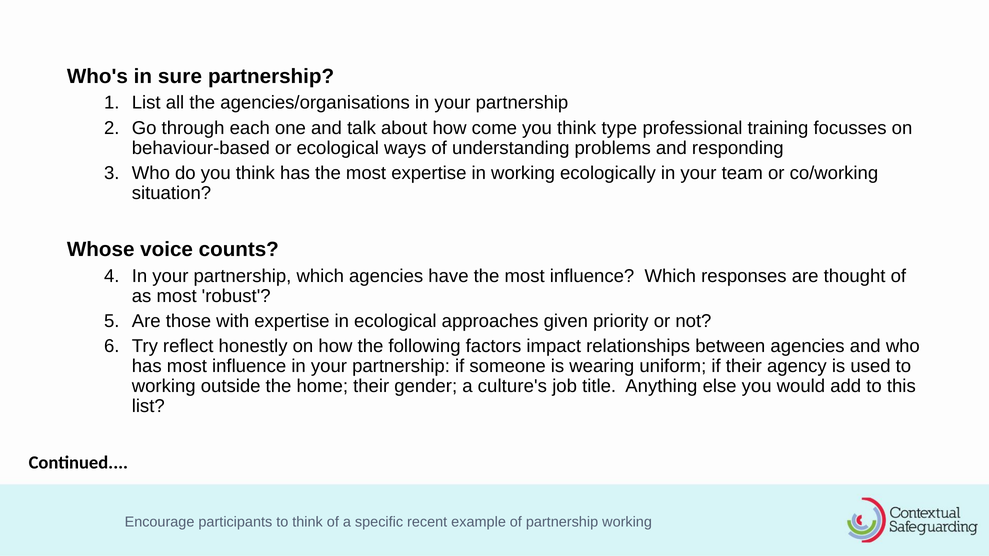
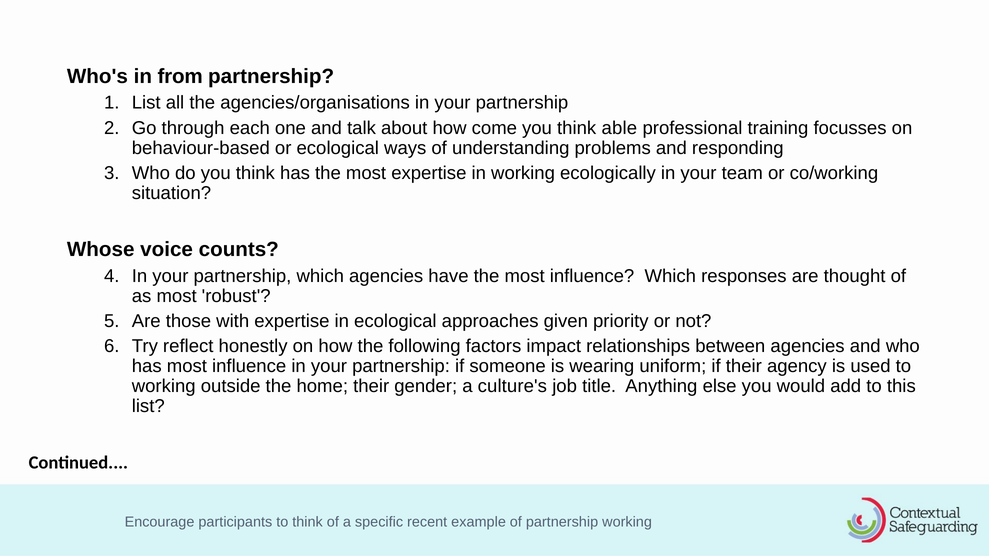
sure: sure -> from
type: type -> able
